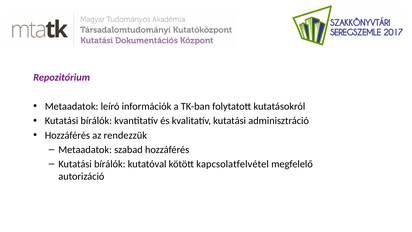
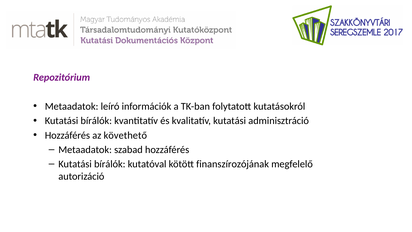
rendezzük: rendezzük -> követhető
kapcsolatfelvétel: kapcsolatfelvétel -> finanszírozójának
